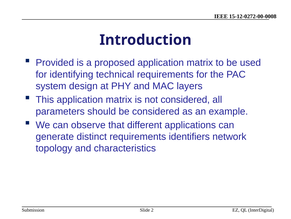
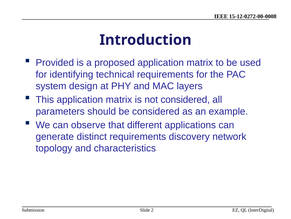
identifiers: identifiers -> discovery
